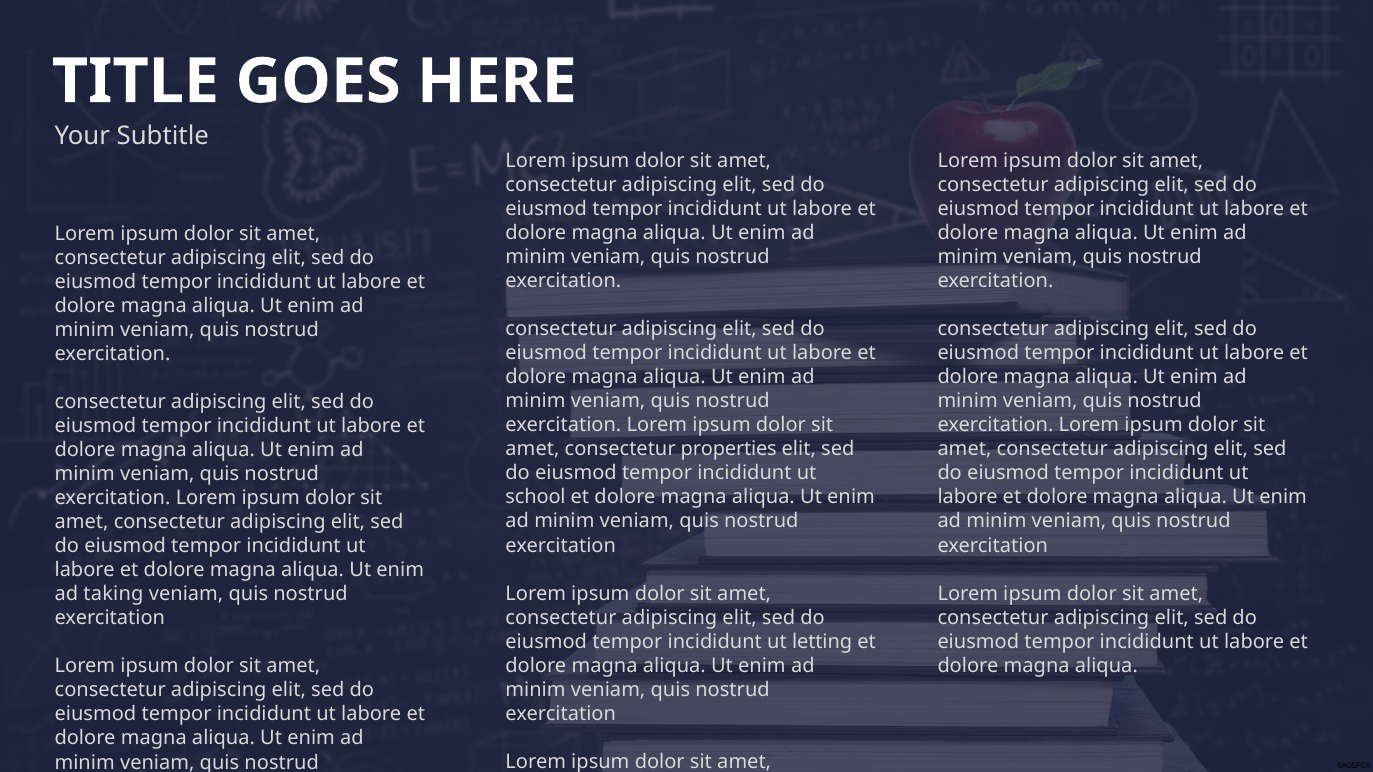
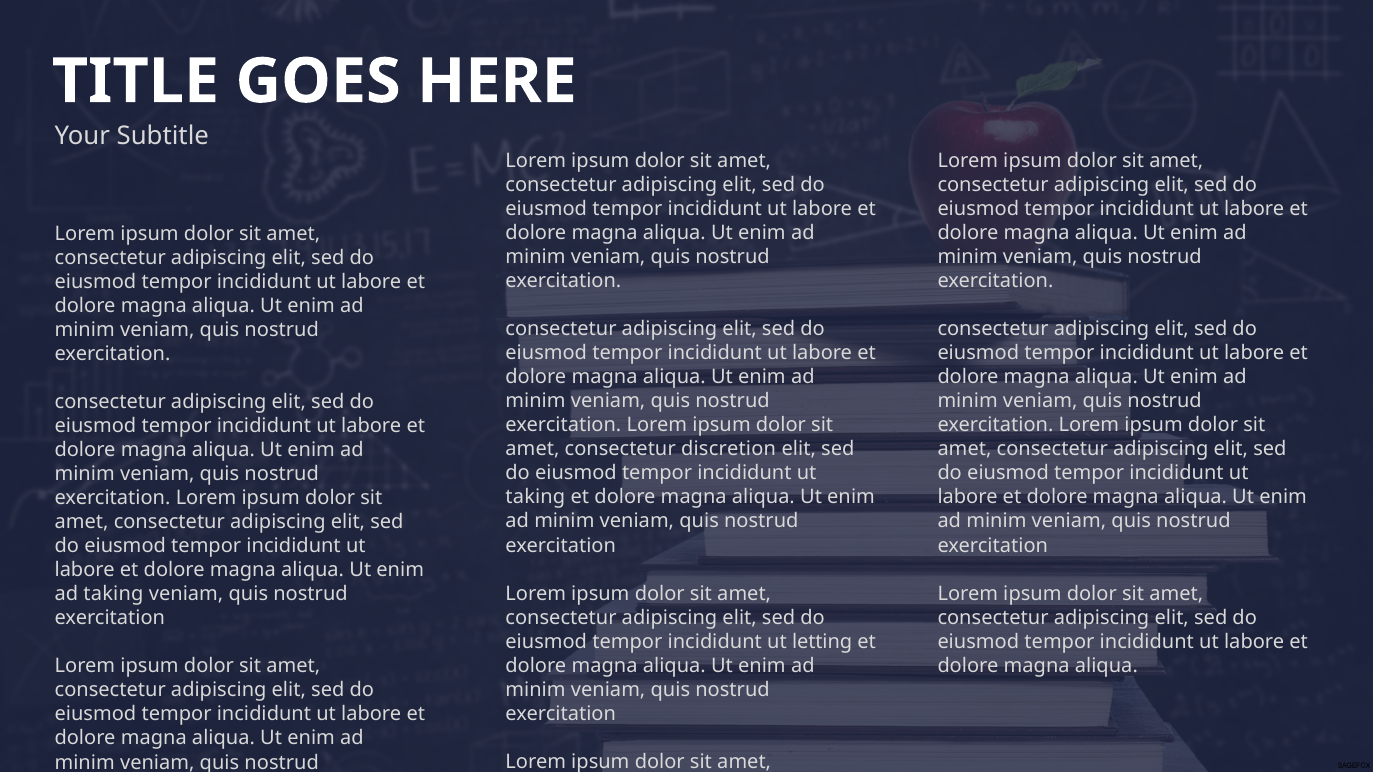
properties: properties -> discretion
school at (536, 498): school -> taking
